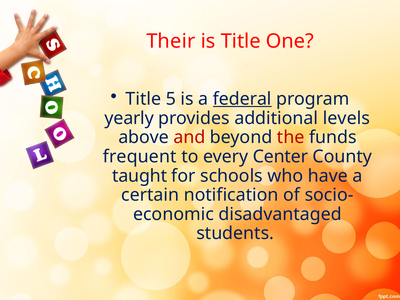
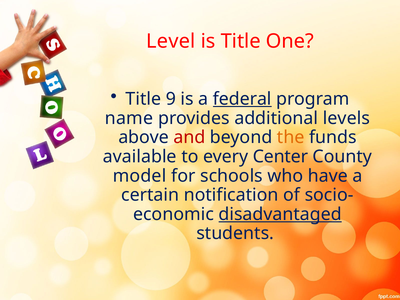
Their: Their -> Level
5: 5 -> 9
yearly: yearly -> name
the colour: red -> orange
frequent: frequent -> available
taught: taught -> model
disadvantaged underline: none -> present
